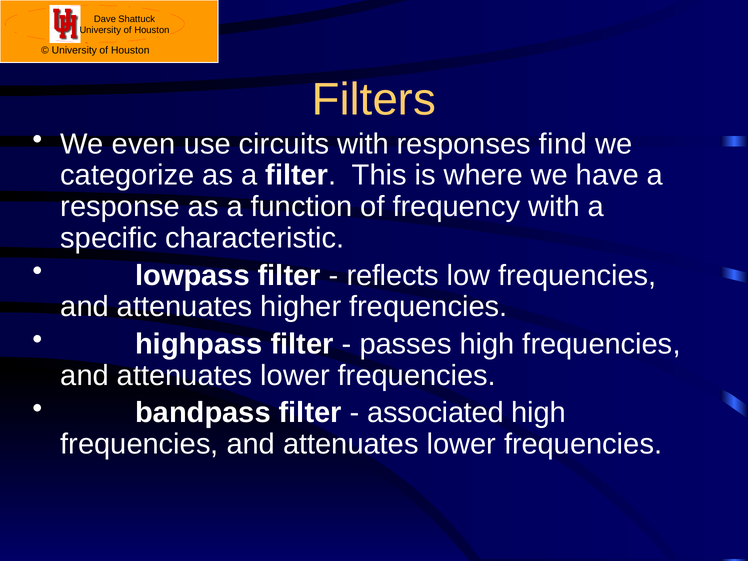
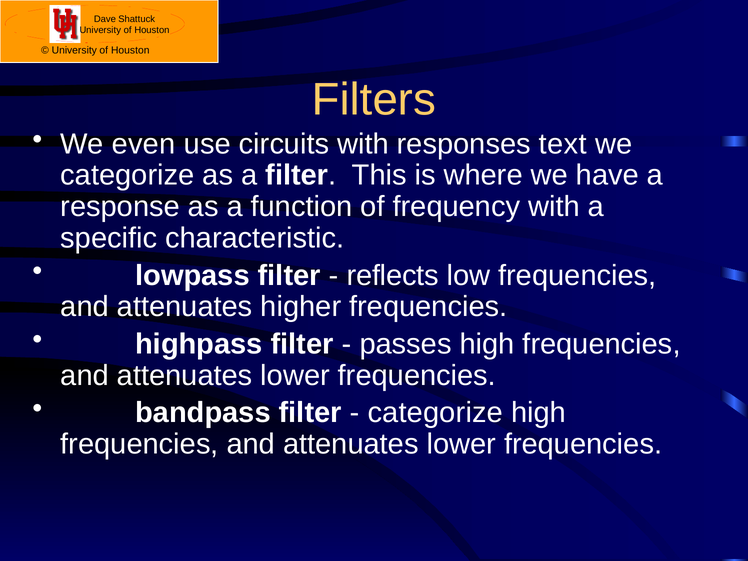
find: find -> text
associated at (436, 413): associated -> categorize
